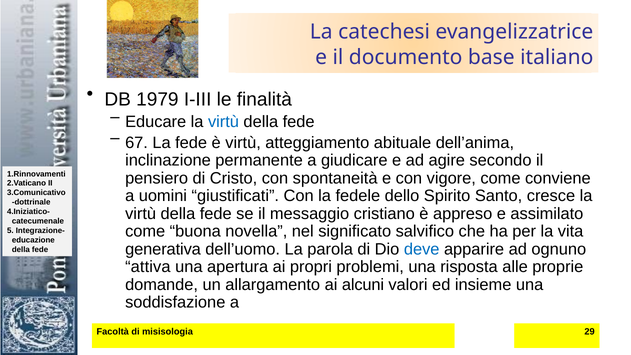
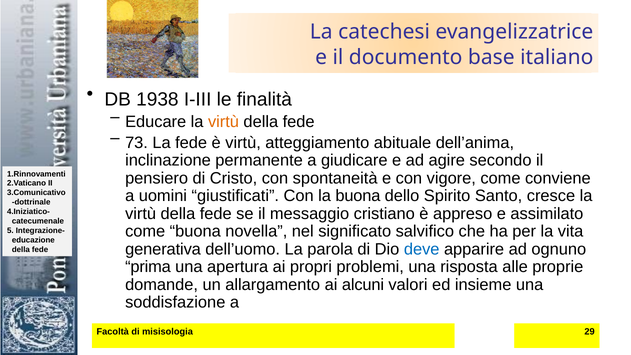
1979: 1979 -> 1938
virtù at (224, 122) colour: blue -> orange
67: 67 -> 73
la fedele: fedele -> buona
attiva: attiva -> prima
